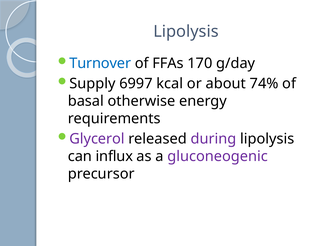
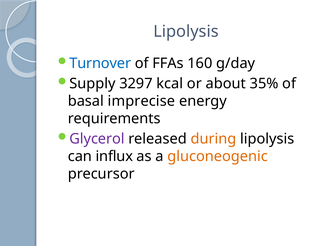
170: 170 -> 160
6997: 6997 -> 3297
74%: 74% -> 35%
otherwise: otherwise -> imprecise
during colour: purple -> orange
gluconeogenic colour: purple -> orange
